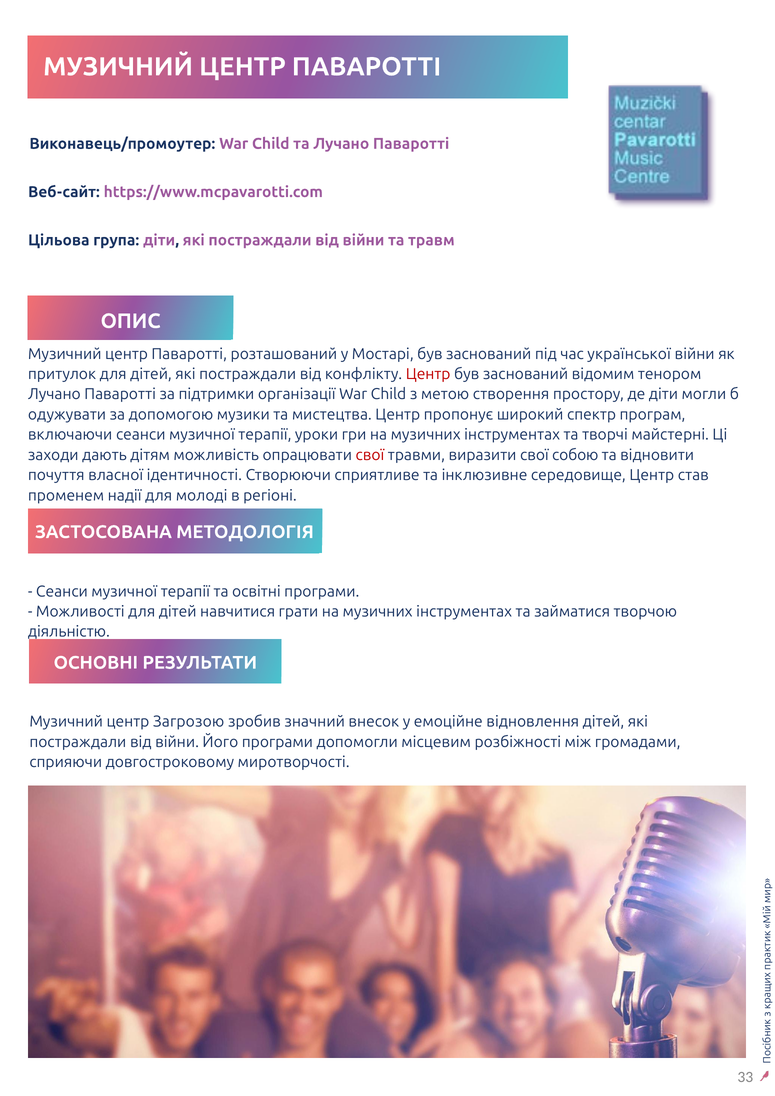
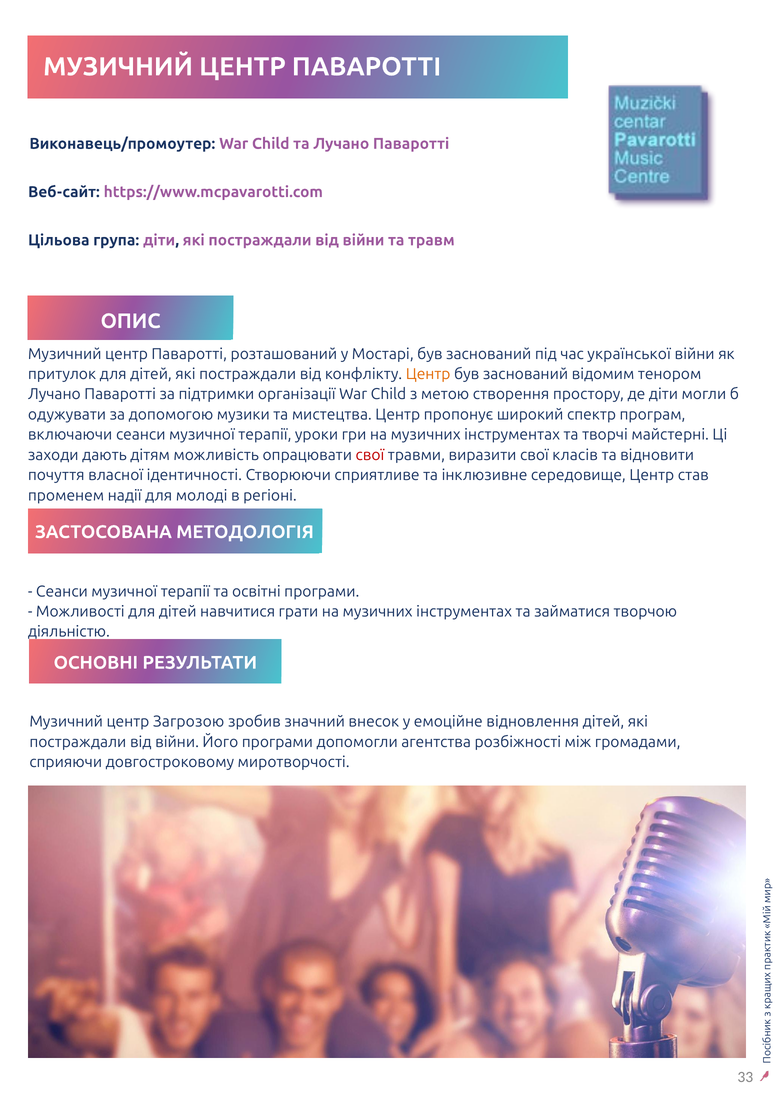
Центр at (428, 374) colour: red -> orange
собою: собою -> класів
місцевим: місцевим -> агентства
